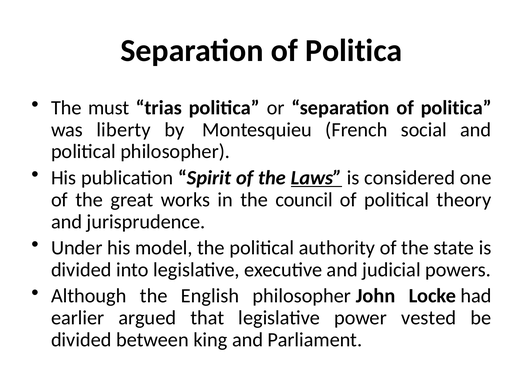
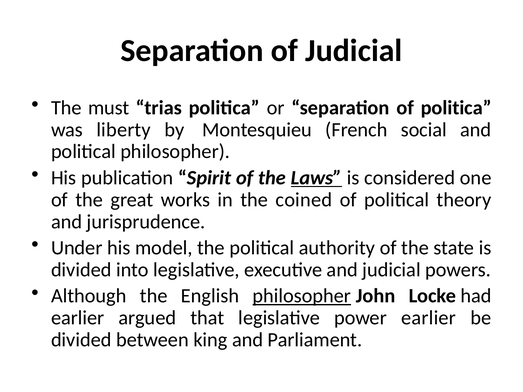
Politica at (354, 51): Politica -> Judicial
council: council -> coined
philosopher at (302, 296) underline: none -> present
power vested: vested -> earlier
